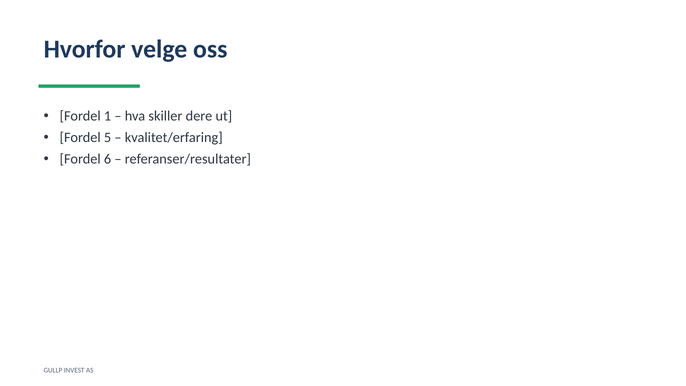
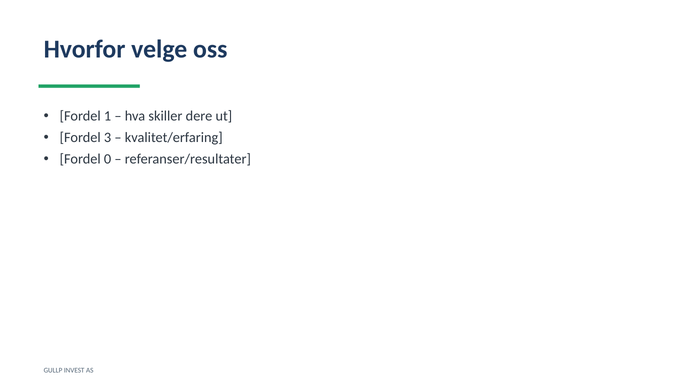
5: 5 -> 3
6: 6 -> 0
